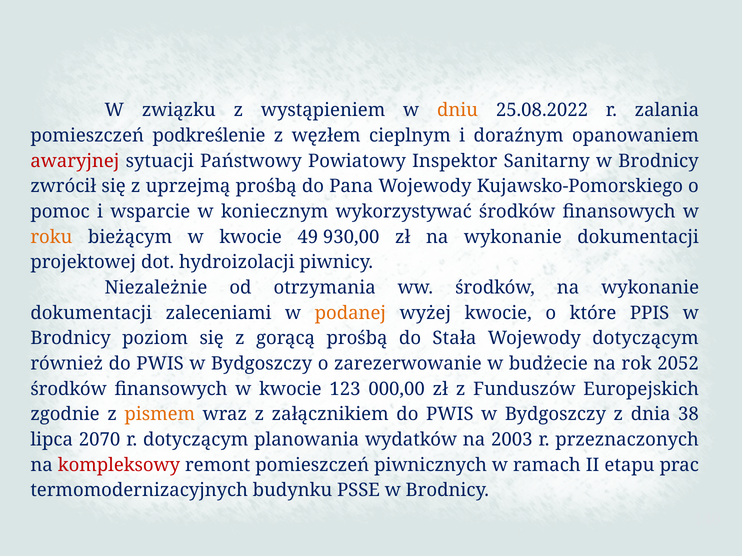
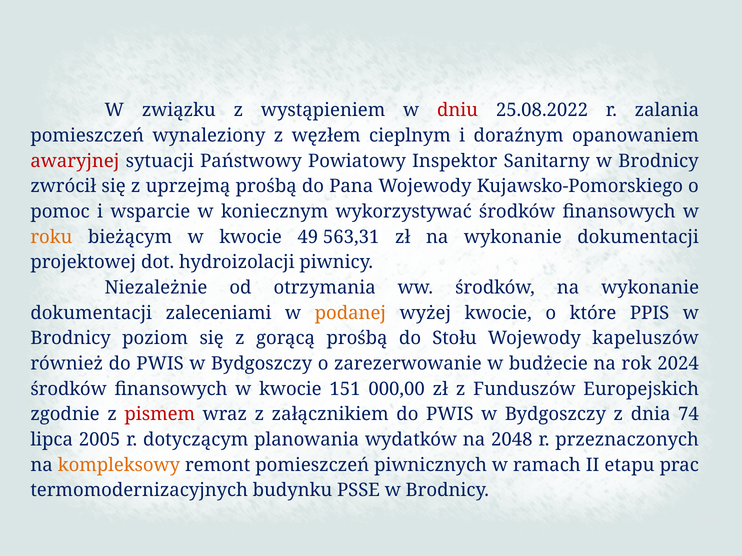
dniu colour: orange -> red
podkreślenie: podkreślenie -> wynaleziony
930,00: 930,00 -> 563,31
Stała: Stała -> Stołu
Wojewody dotyczącym: dotyczącym -> kapeluszów
2052: 2052 -> 2024
123: 123 -> 151
pismem colour: orange -> red
38: 38 -> 74
2070: 2070 -> 2005
2003: 2003 -> 2048
kompleksowy colour: red -> orange
